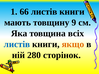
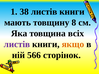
66: 66 -> 38
9: 9 -> 8
листів at (17, 44) colour: blue -> purple
280: 280 -> 566
